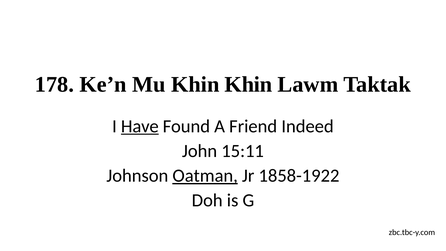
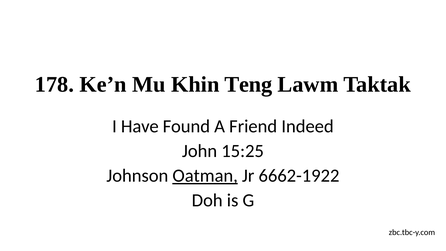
Khin Khin: Khin -> Teng
Have underline: present -> none
15:11: 15:11 -> 15:25
1858-1922: 1858-1922 -> 6662-1922
